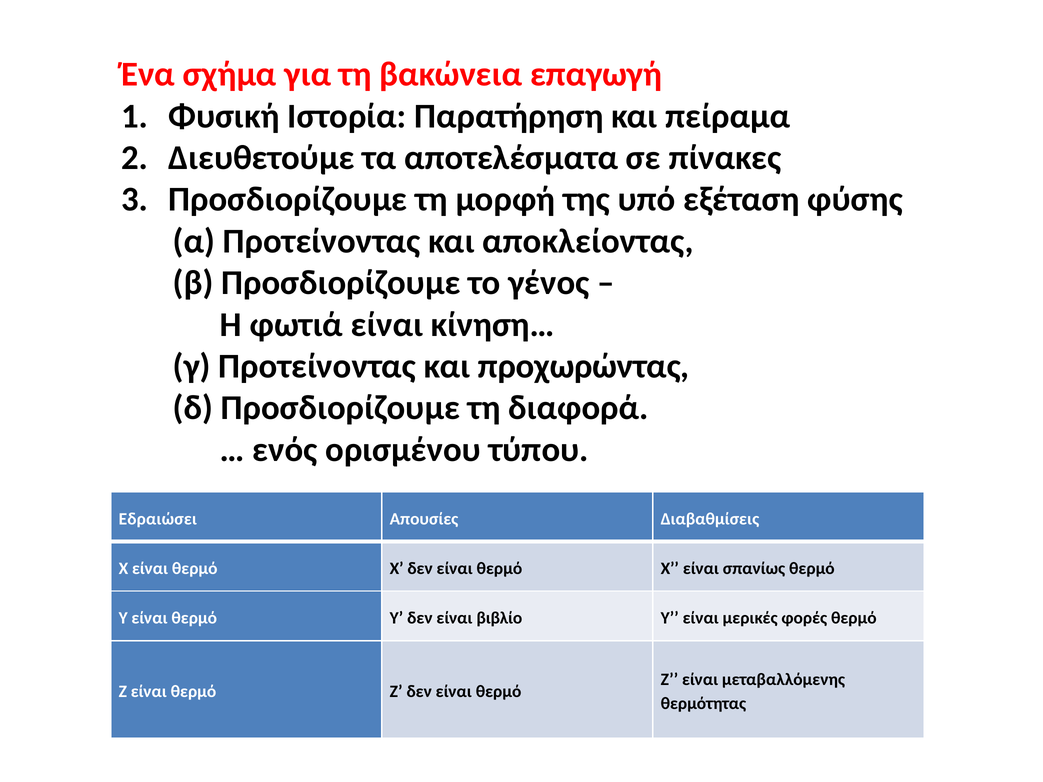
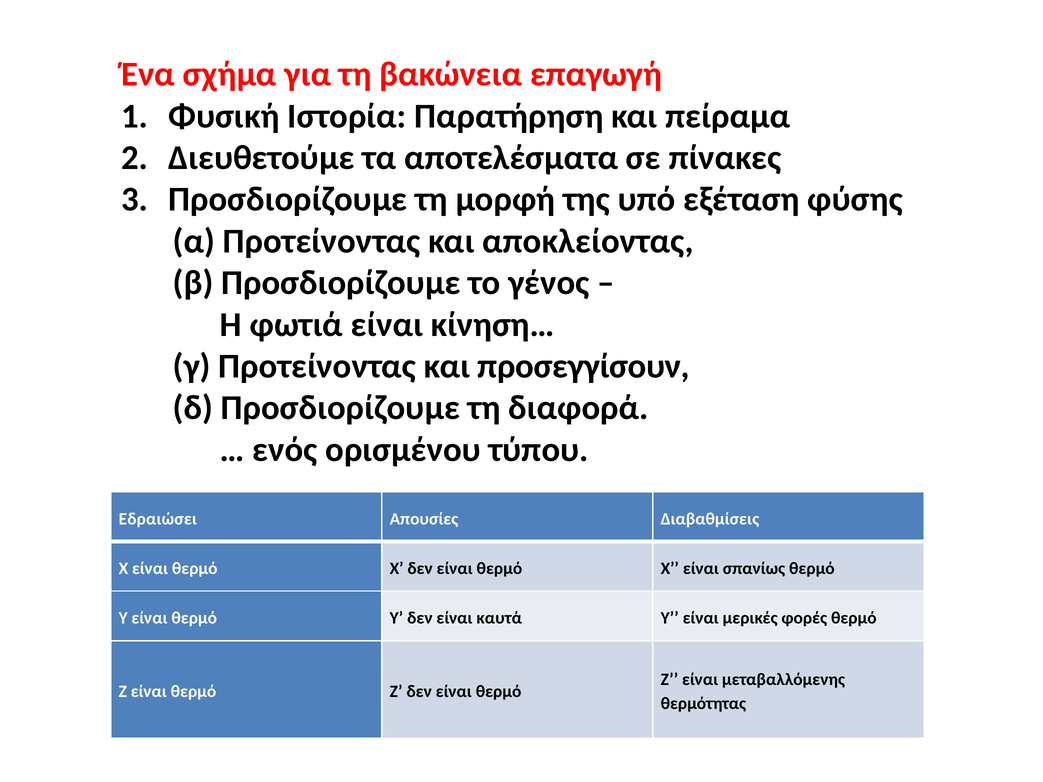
προχωρώντας: προχωρώντας -> προσεγγίσουν
βιβλίο: βιβλίο -> καυτά
